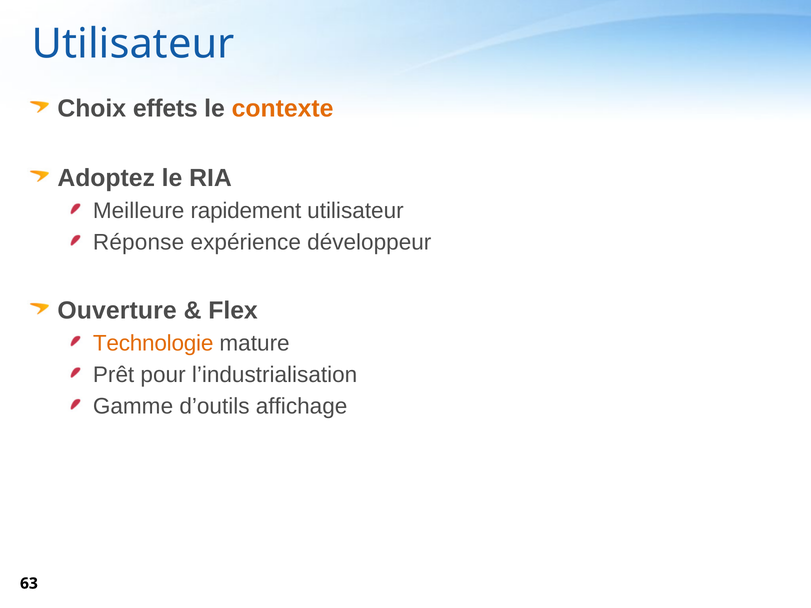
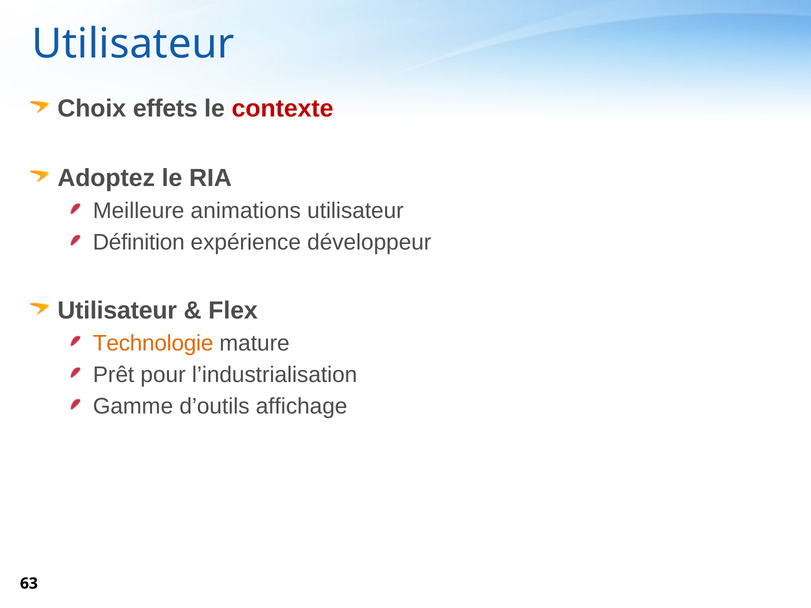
contexte colour: orange -> red
rapidement: rapidement -> animations
Réponse: Réponse -> Définition
Ouverture at (117, 311): Ouverture -> Utilisateur
